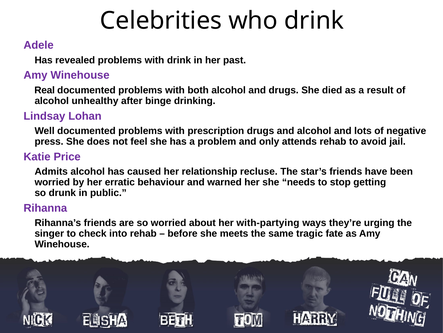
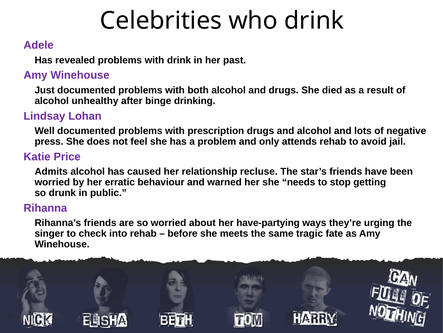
Real: Real -> Just
with-partying: with-partying -> have-partying
